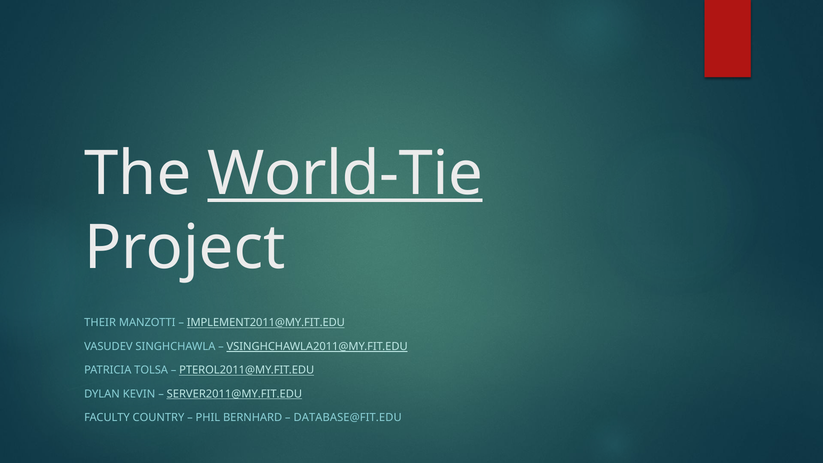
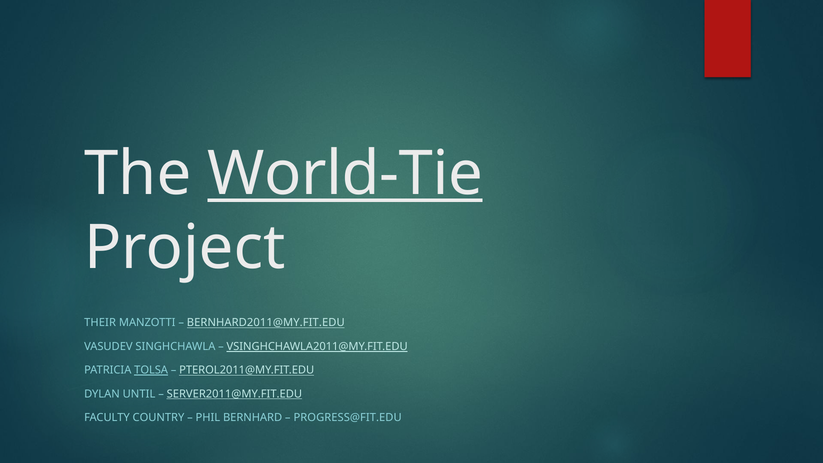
IMPLEMENT2011@MY.FIT.EDU: IMPLEMENT2011@MY.FIT.EDU -> BERNHARD2011@MY.FIT.EDU
TOLSA underline: none -> present
KEVIN: KEVIN -> UNTIL
DATABASE@FIT.EDU: DATABASE@FIT.EDU -> PROGRESS@FIT.EDU
